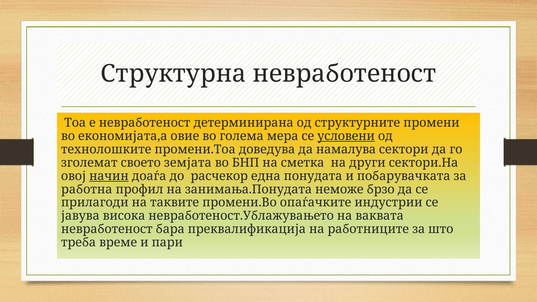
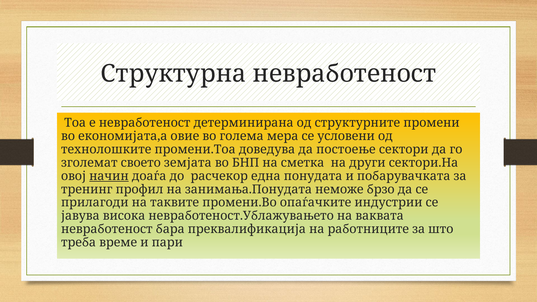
условени underline: present -> none
намалува: намалува -> постоење
работна: работна -> тренинг
